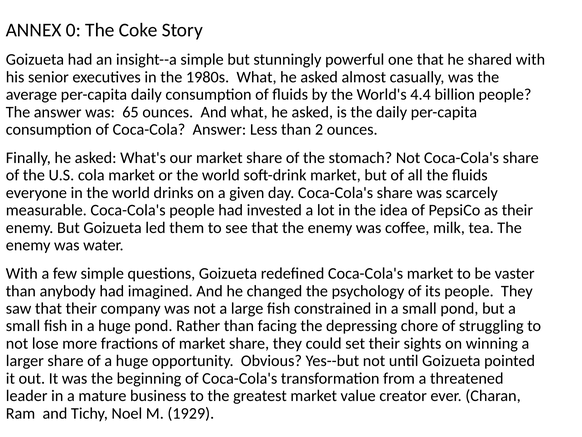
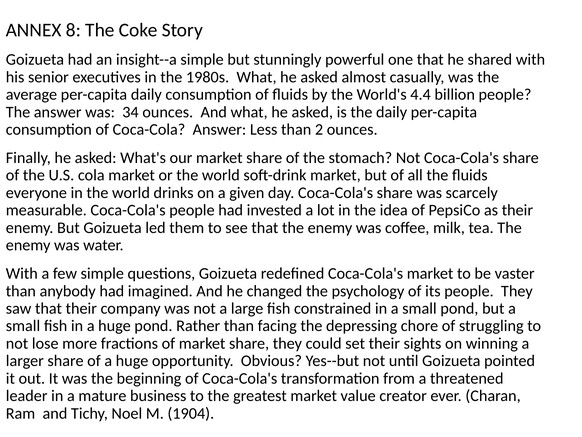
0: 0 -> 8
65: 65 -> 34
1929: 1929 -> 1904
